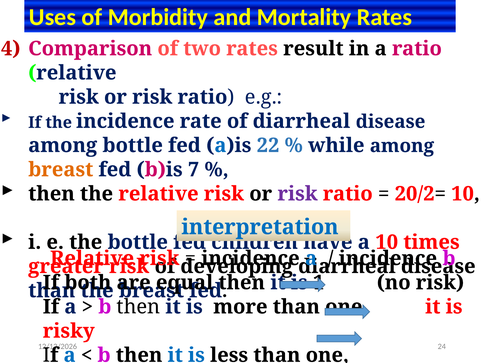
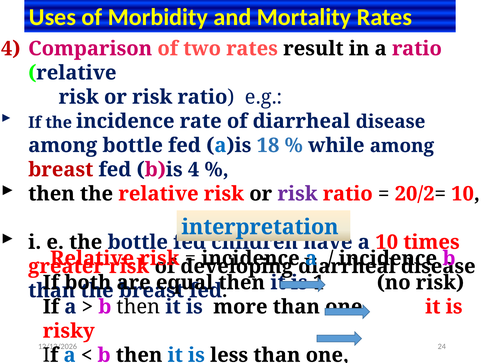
22: 22 -> 18
breast at (61, 170) colour: orange -> red
b)is 7: 7 -> 4
